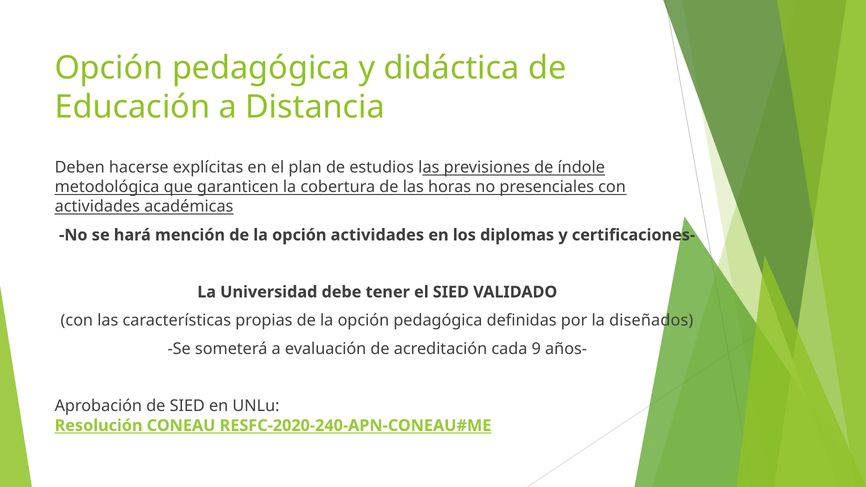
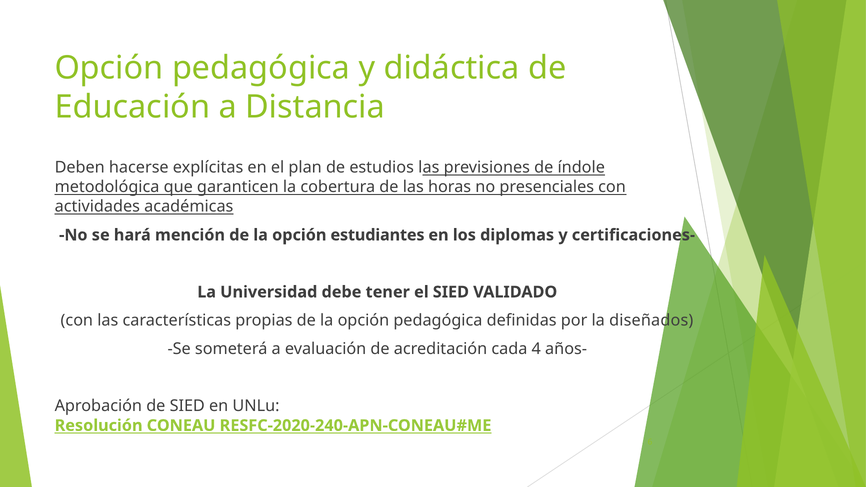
opción actividades: actividades -> estudiantes
9: 9 -> 4
